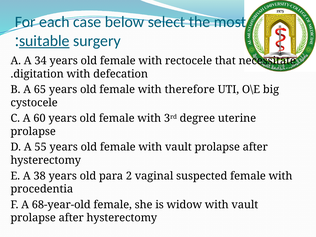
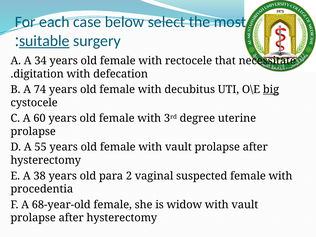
65: 65 -> 74
therefore: therefore -> decubitus
big underline: none -> present
